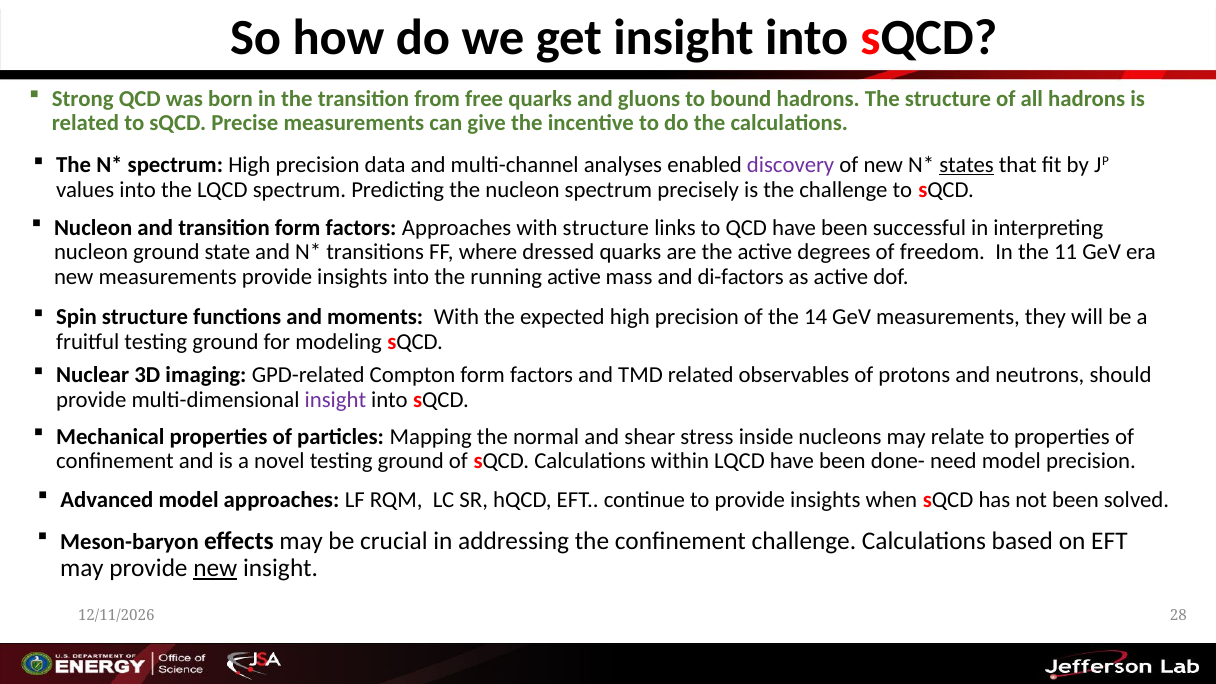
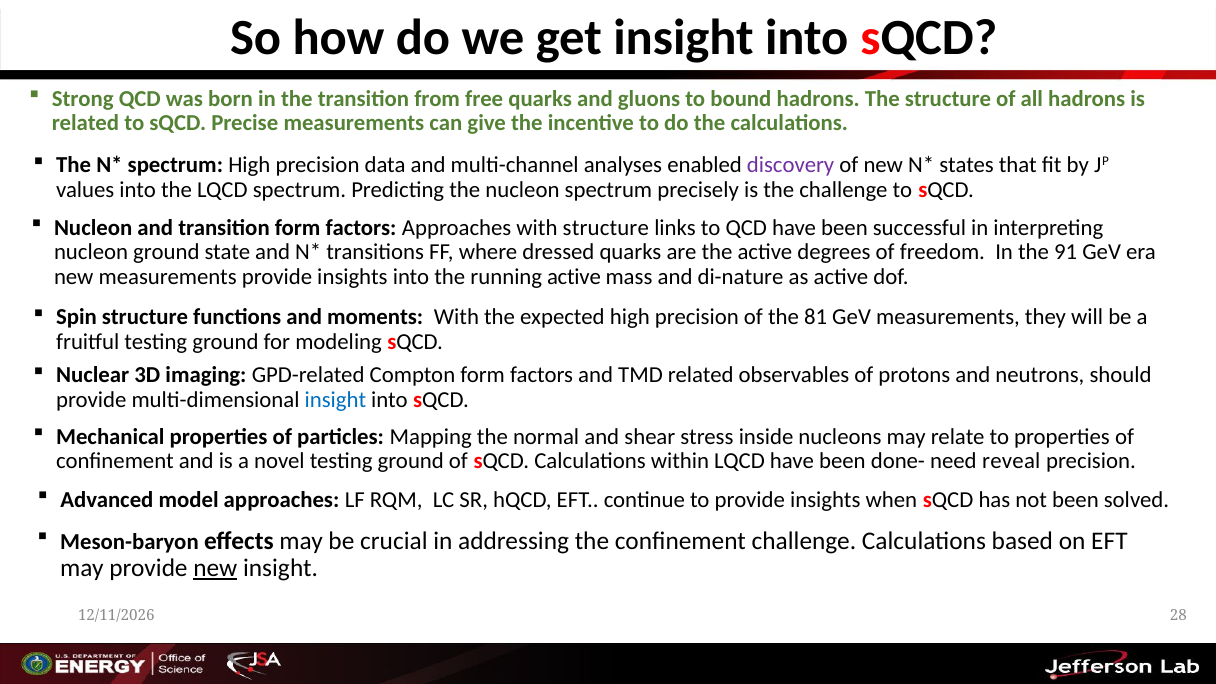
states underline: present -> none
11: 11 -> 91
di-factors: di-factors -> di-nature
14: 14 -> 81
insight at (335, 400) colour: purple -> blue
need model: model -> reveal
